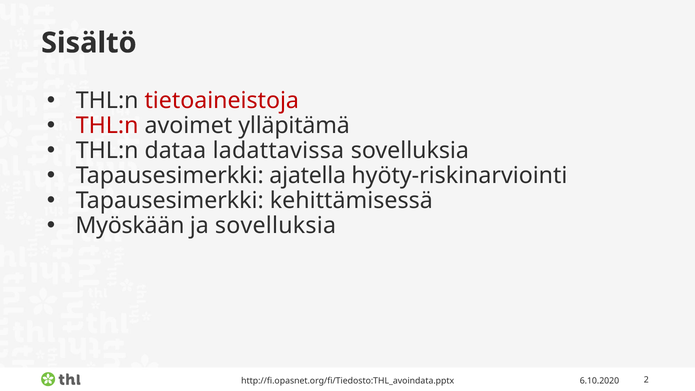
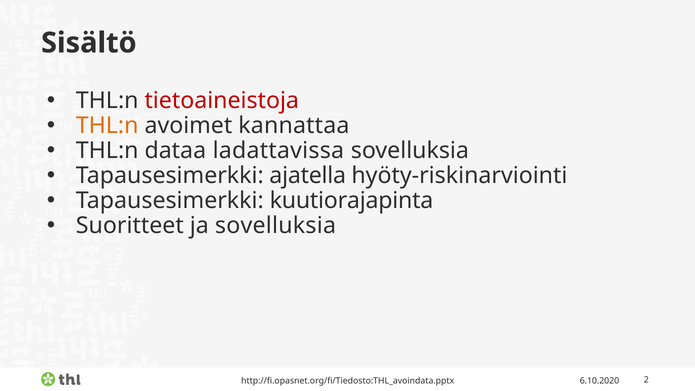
THL:n at (107, 126) colour: red -> orange
ylläpitämä: ylläpitämä -> kannattaa
kehittämisessä: kehittämisessä -> kuutiorajapinta
Myöskään: Myöskään -> Suoritteet
